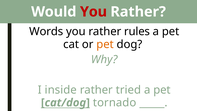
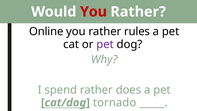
Words: Words -> Online
pet at (105, 44) colour: orange -> purple
inside: inside -> spend
tried: tried -> does
